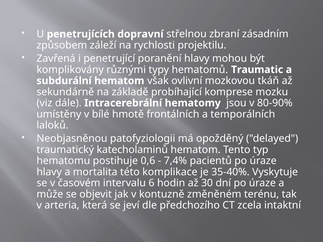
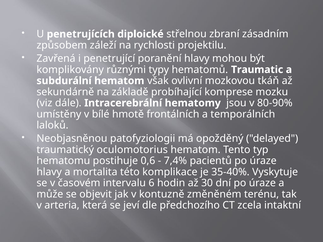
dopravní: dopravní -> diploické
katecholaminů: katecholaminů -> oculomotorius
